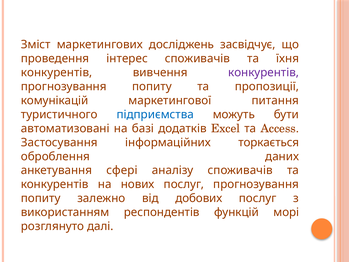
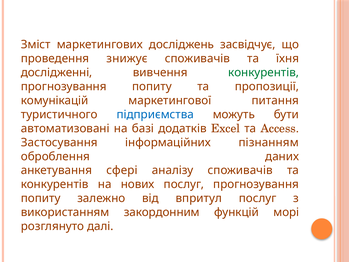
інтерес: інтерес -> знижує
конкурентів at (57, 72): конкурентів -> дослідженні
конкурентів at (264, 72) colour: purple -> green
торкається: торкається -> пізнанням
добових: добових -> впритул
респондентів: респондентів -> закордонним
